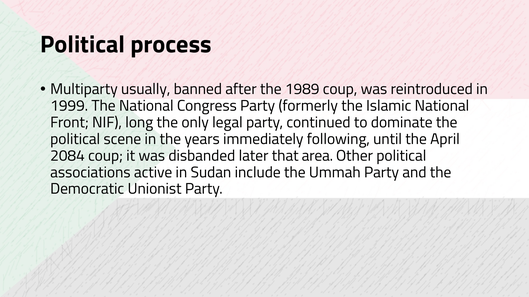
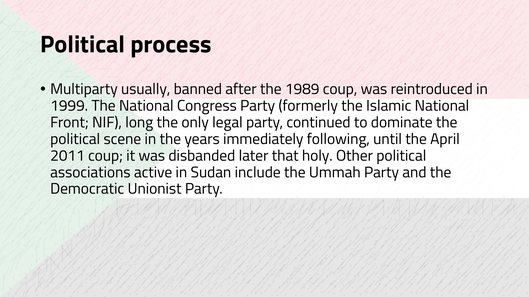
2084: 2084 -> 2011
area: area -> holy
